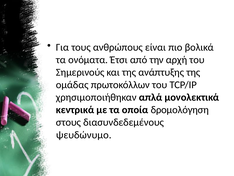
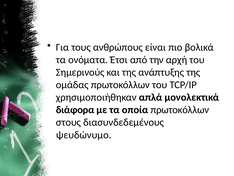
κεντρικά: κεντρικά -> διάφορα
οποία δρομολόγηση: δρομολόγηση -> πρωτοκόλλων
